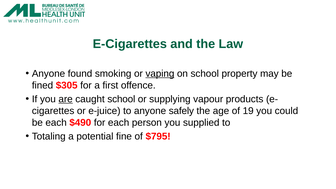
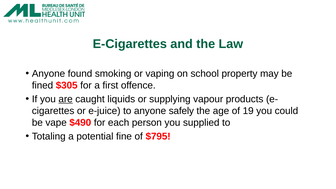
vaping underline: present -> none
caught school: school -> liquids
be each: each -> vape
